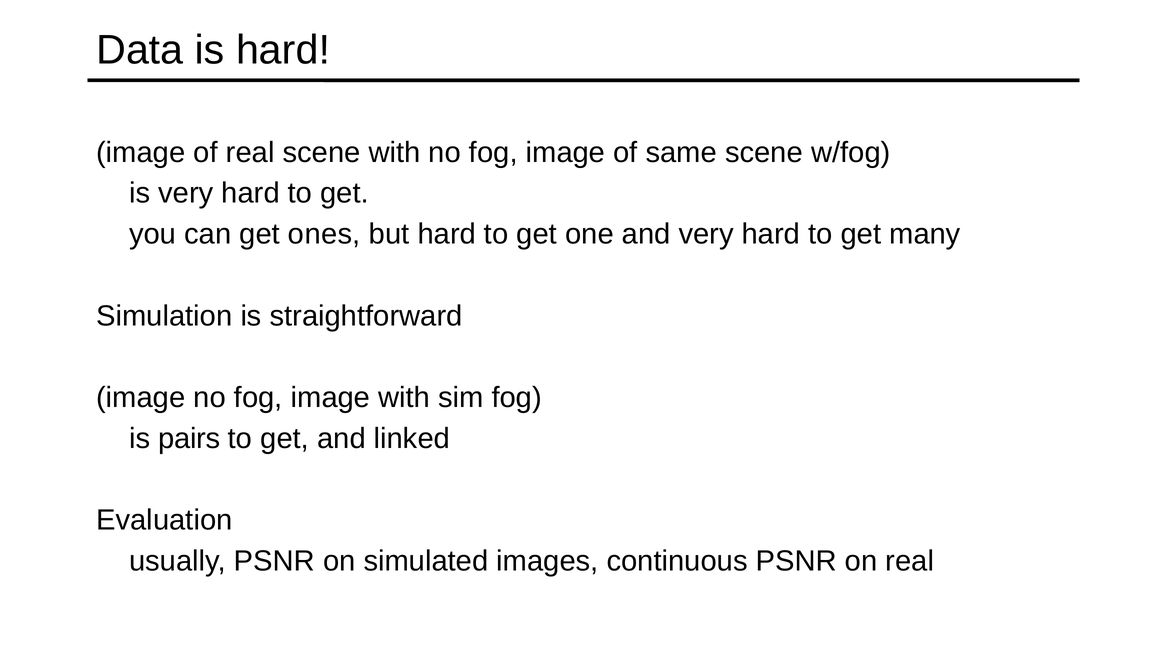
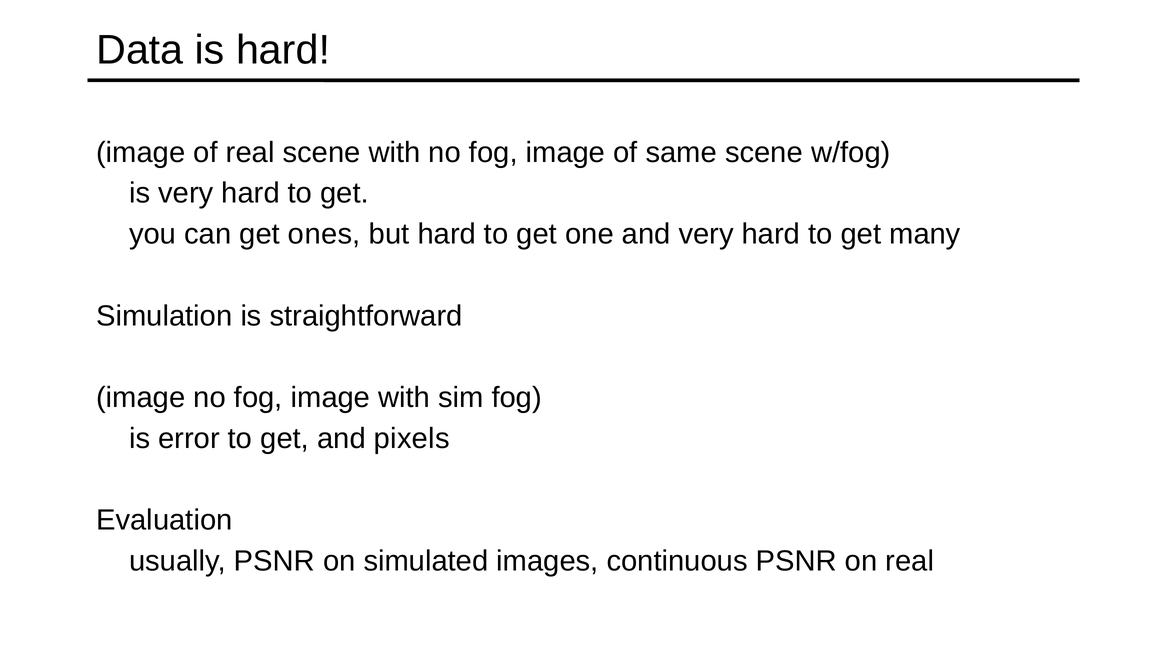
pairs: pairs -> error
linked: linked -> pixels
